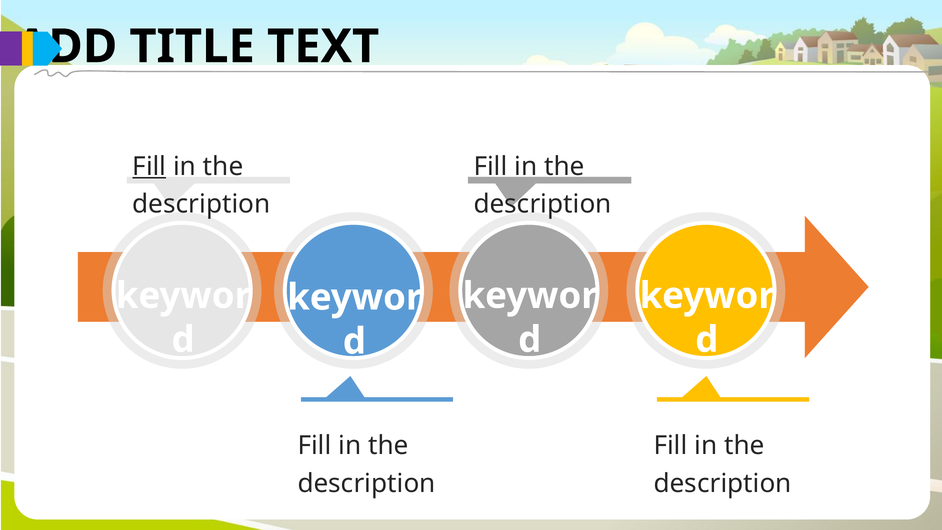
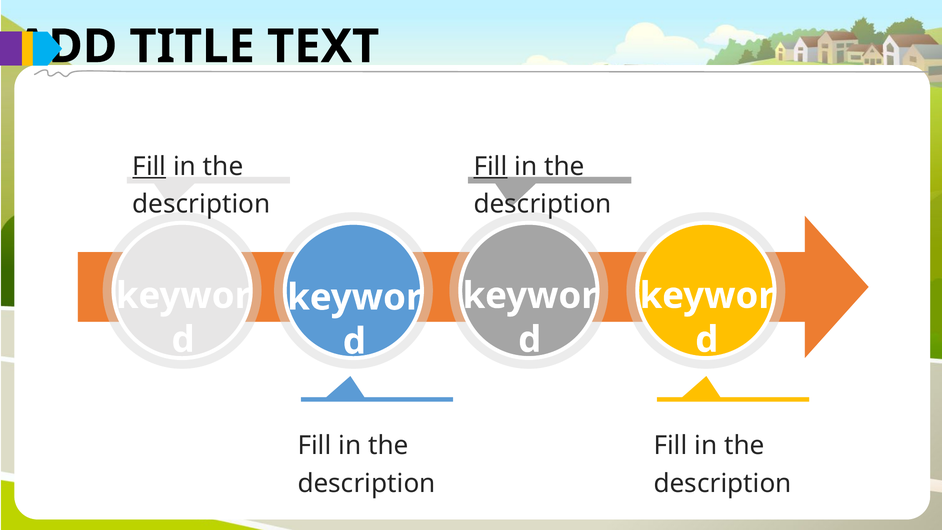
Fill at (490, 166) underline: none -> present
